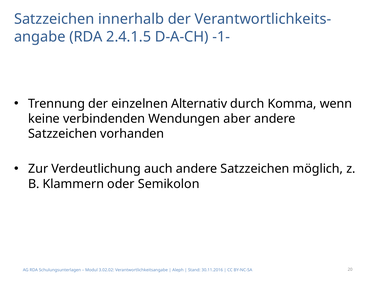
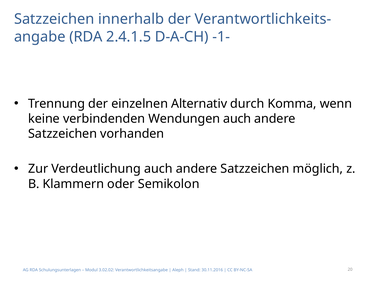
Wendungen aber: aber -> auch
